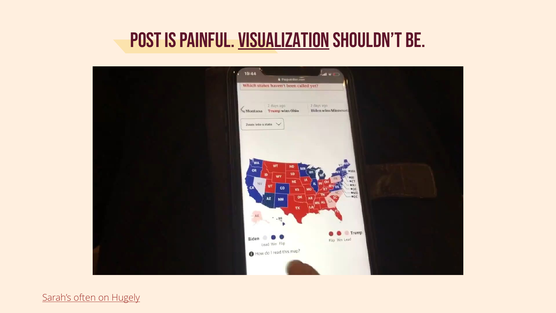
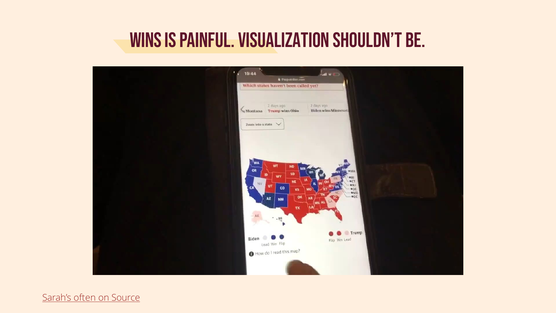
Post: Post -> Wins
Visualization underline: present -> none
Hugely: Hugely -> Source
